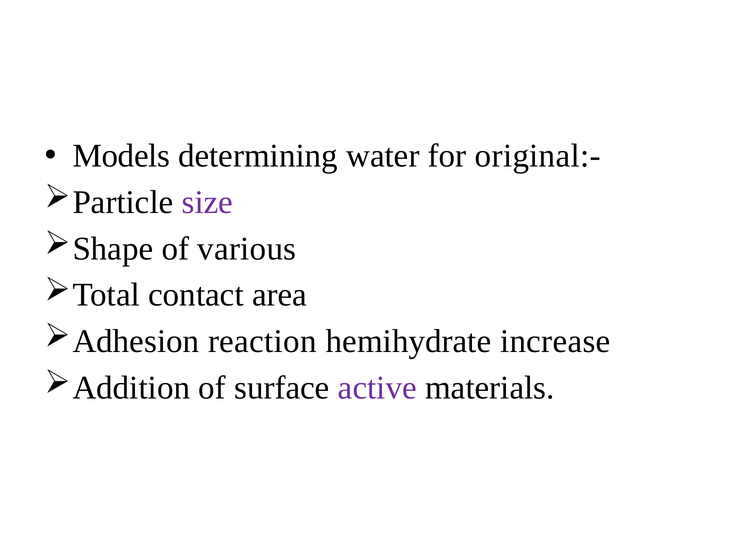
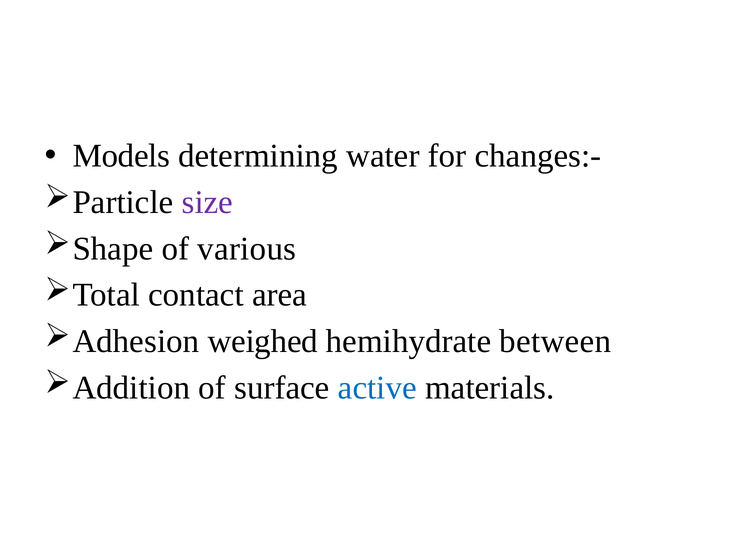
original:-: original:- -> changes:-
reaction: reaction -> weighed
increase: increase -> between
active colour: purple -> blue
